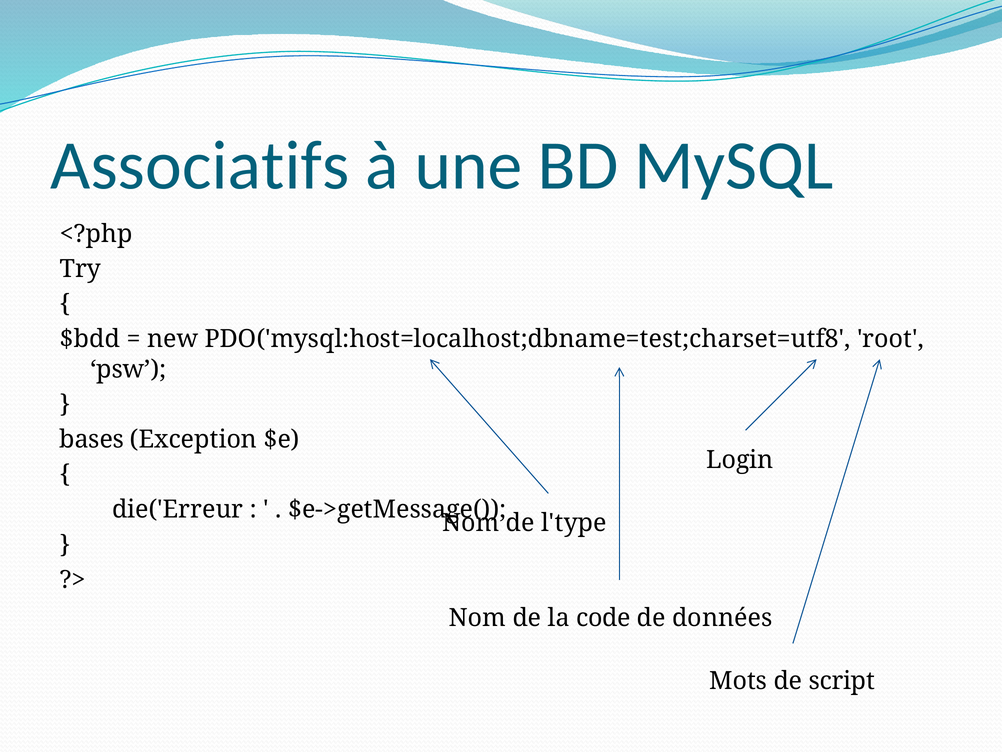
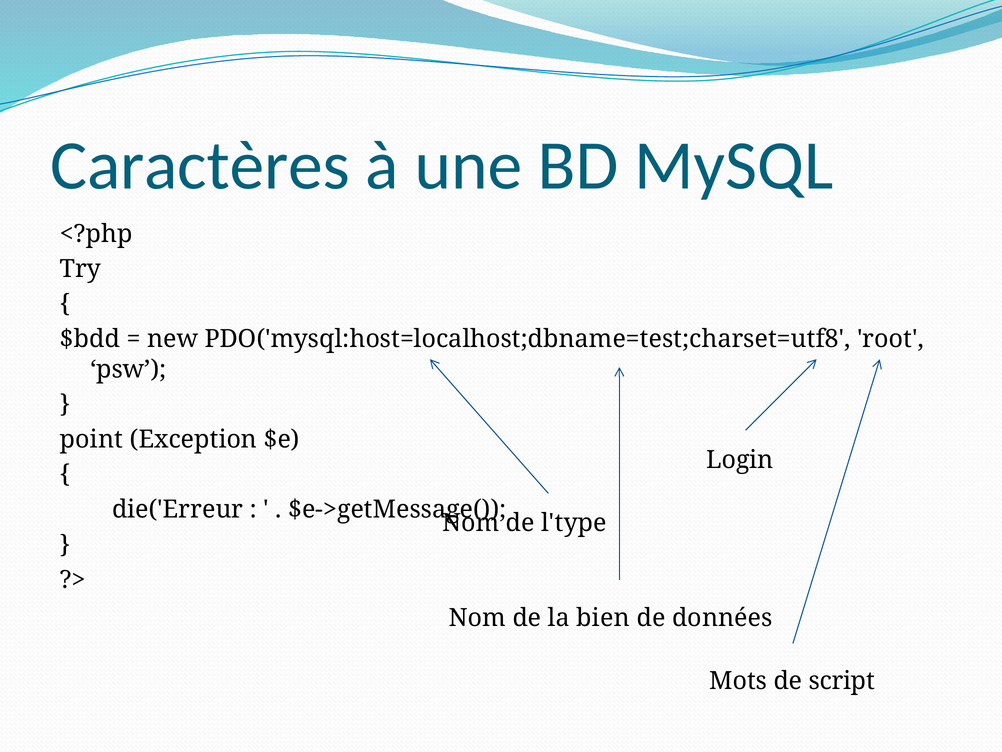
Associatifs: Associatifs -> Caractères
bases: bases -> point
code: code -> bien
